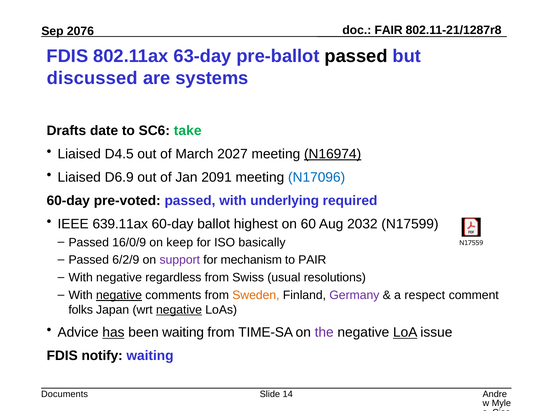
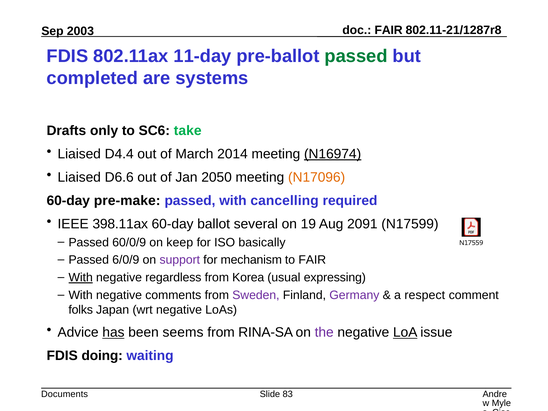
2076: 2076 -> 2003
63-day: 63-day -> 11-day
passed at (356, 56) colour: black -> green
discussed: discussed -> completed
date: date -> only
D4.5: D4.5 -> D4.4
2027: 2027 -> 2014
D6.9: D6.9 -> D6.6
2091: 2091 -> 2050
N17096 colour: blue -> orange
pre-voted: pre-voted -> pre-make
underlying: underlying -> cancelling
639.11ax: 639.11ax -> 398.11ax
highest: highest -> several
60: 60 -> 19
2032: 2032 -> 2091
16/0/9: 16/0/9 -> 60/0/9
6/2/9: 6/2/9 -> 6/0/9
to PAIR: PAIR -> FAIR
With at (81, 278) underline: none -> present
Swiss: Swiss -> Korea
resolutions: resolutions -> expressing
negative at (119, 295) underline: present -> none
Sweden colour: orange -> purple
negative at (179, 310) underline: present -> none
been waiting: waiting -> seems
TIME-SA: TIME-SA -> RINA-SA
notify: notify -> doing
14: 14 -> 83
